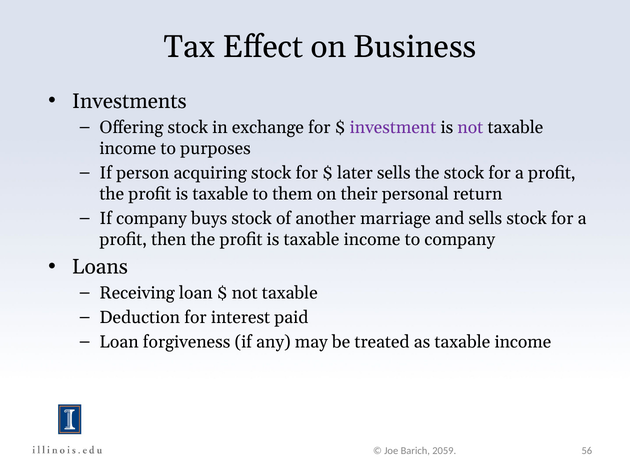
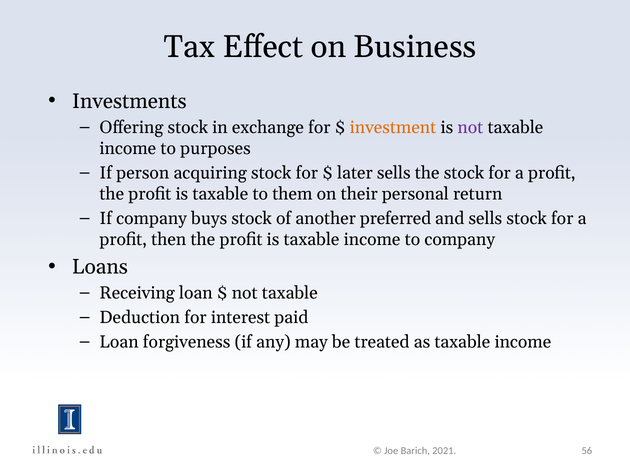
investment colour: purple -> orange
marriage: marriage -> preferred
2059: 2059 -> 2021
